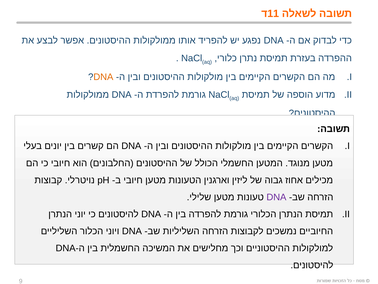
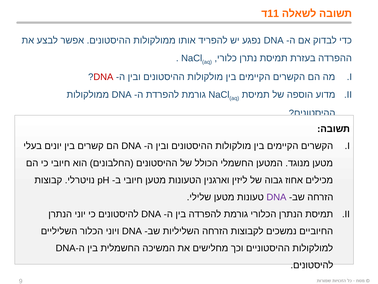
DNA at (103, 77) colour: orange -> red
